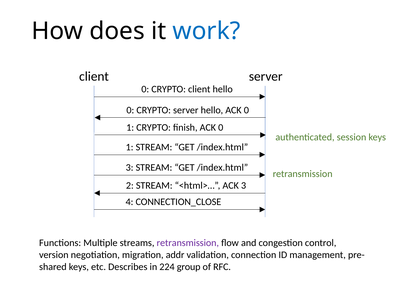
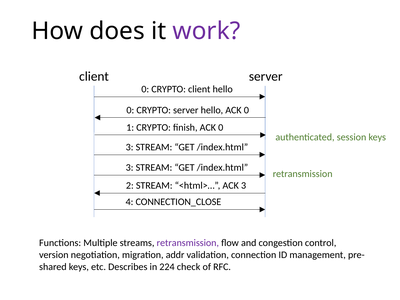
work colour: blue -> purple
1 at (130, 147): 1 -> 3
group: group -> check
